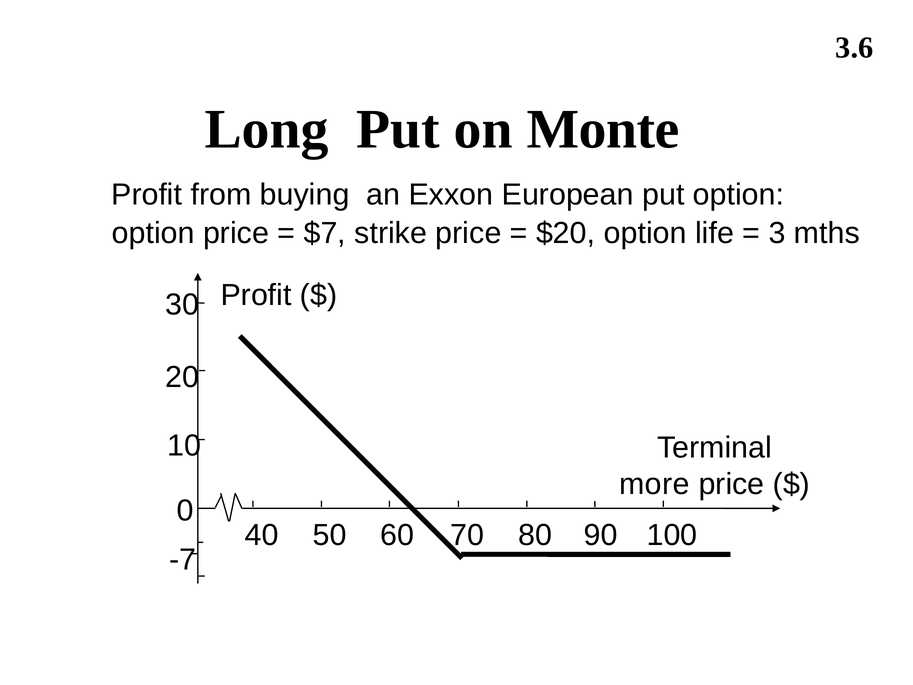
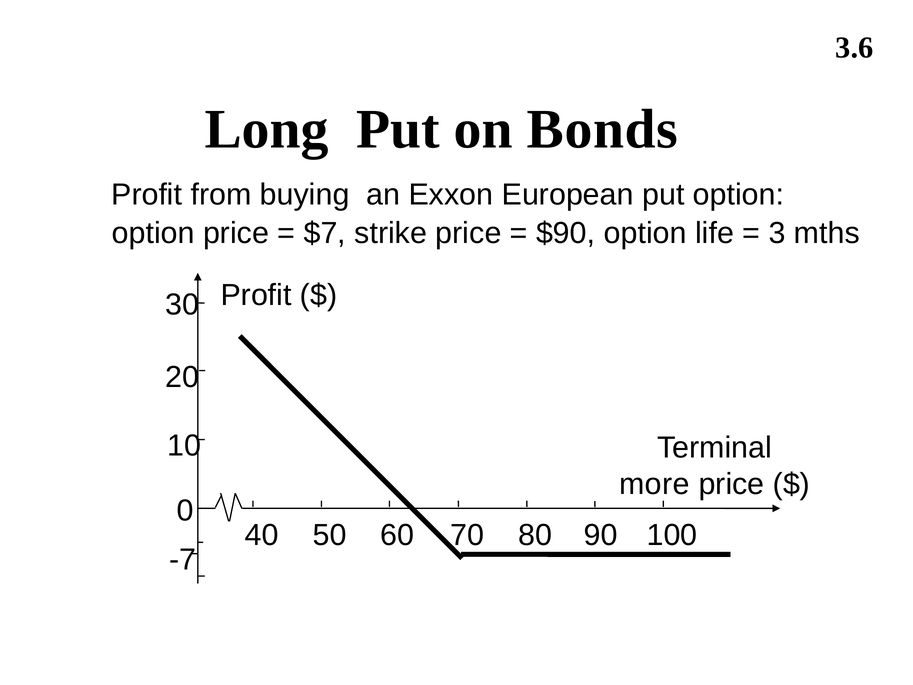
Monte: Monte -> Bonds
$20: $20 -> $90
